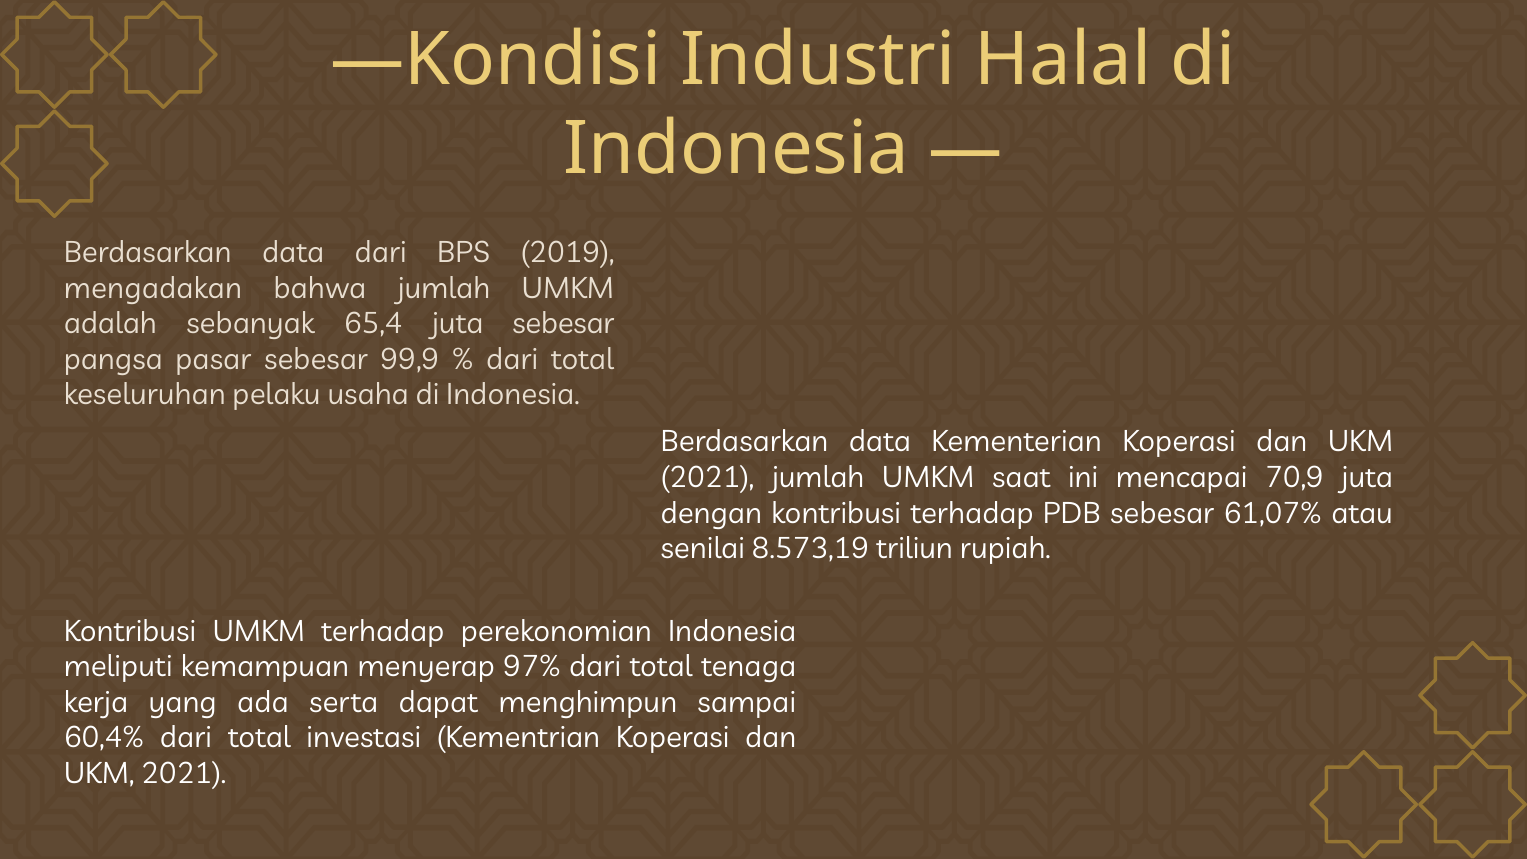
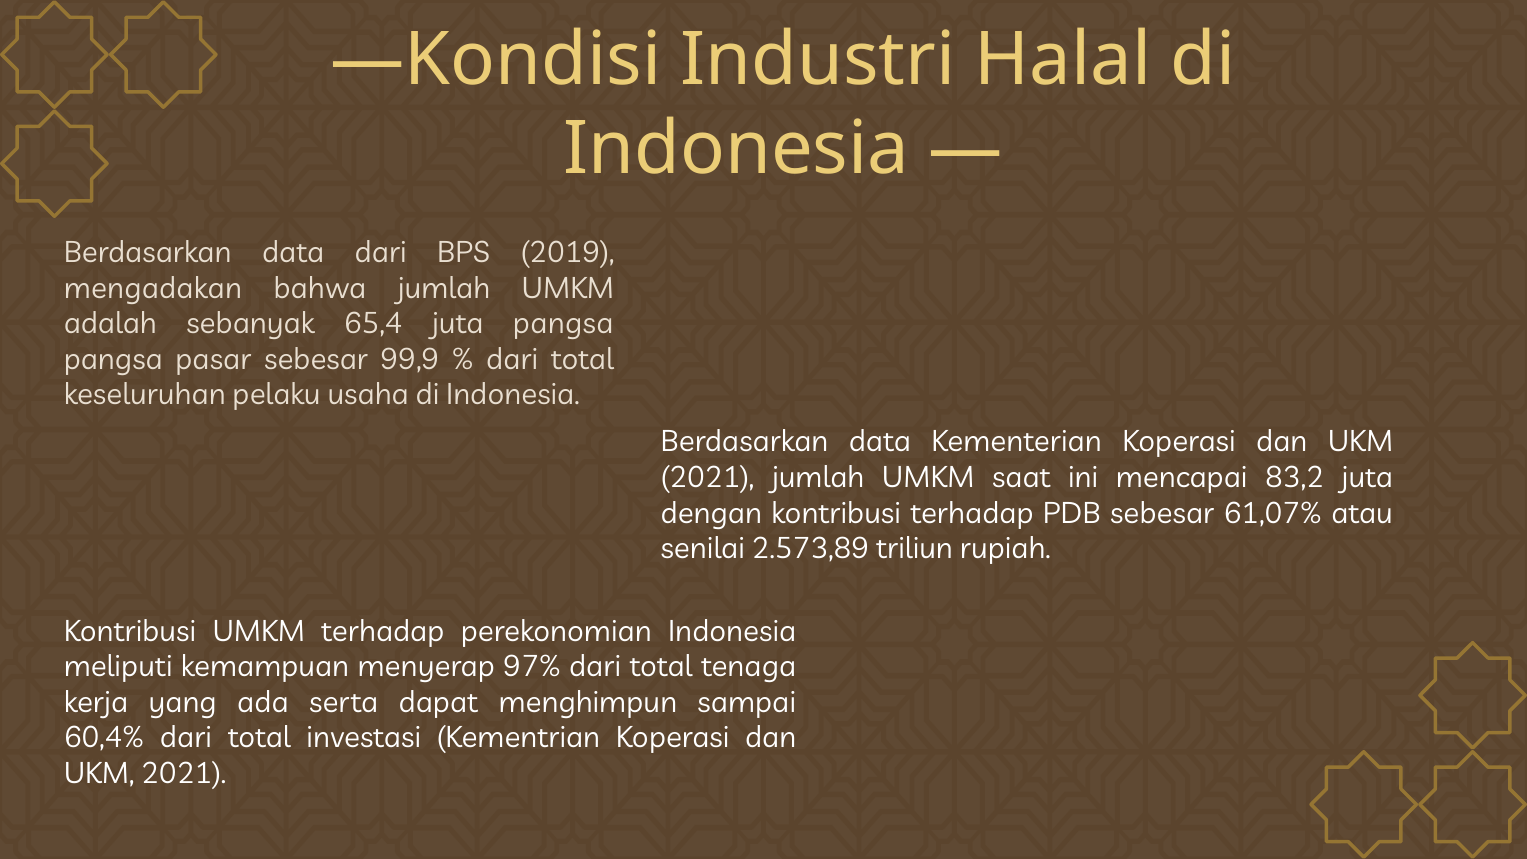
juta sebesar: sebesar -> pangsa
70,9: 70,9 -> 83,2
8.573,19: 8.573,19 -> 2.573,89
